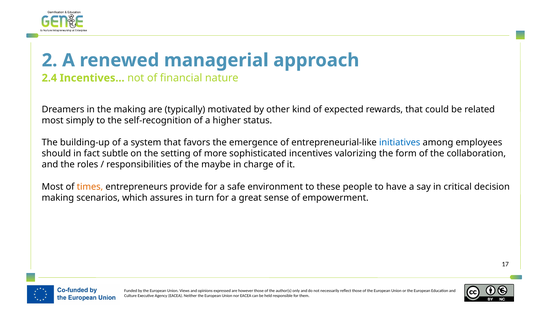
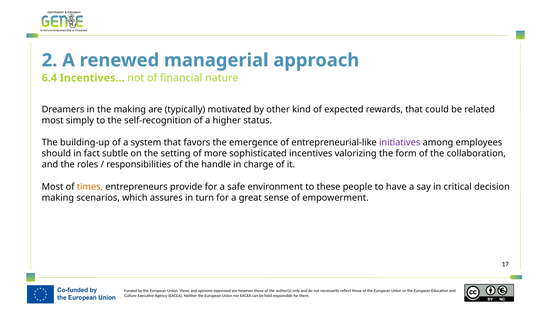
2.4: 2.4 -> 6.4
initiatives colour: blue -> purple
maybe: maybe -> handle
